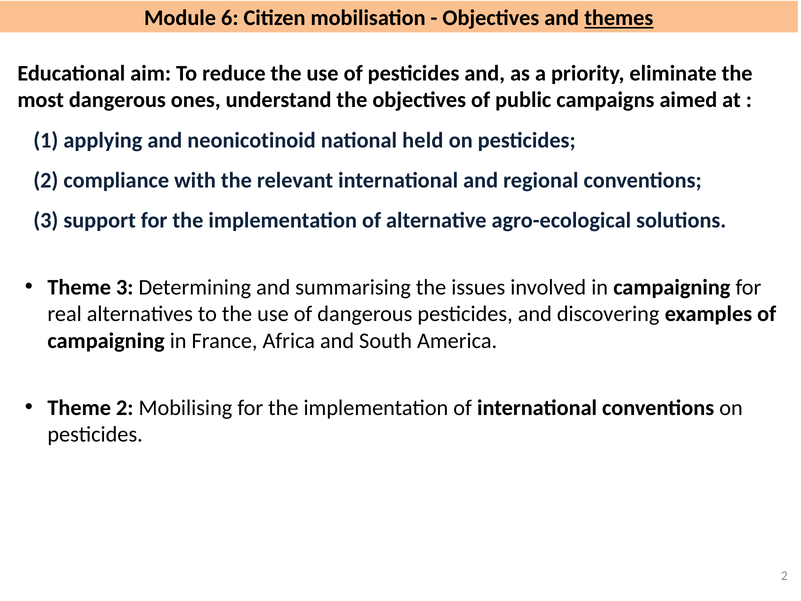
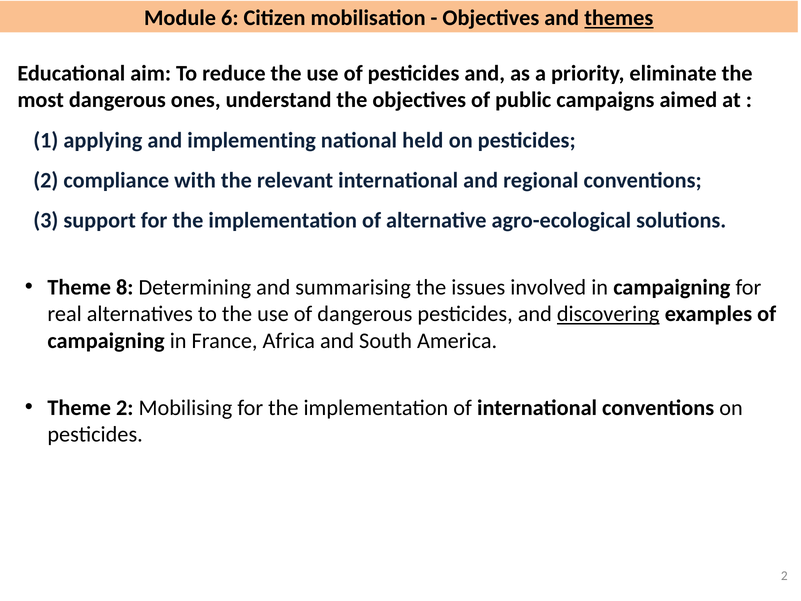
neonicotinoid: neonicotinoid -> implementing
Theme 3: 3 -> 8
discovering underline: none -> present
